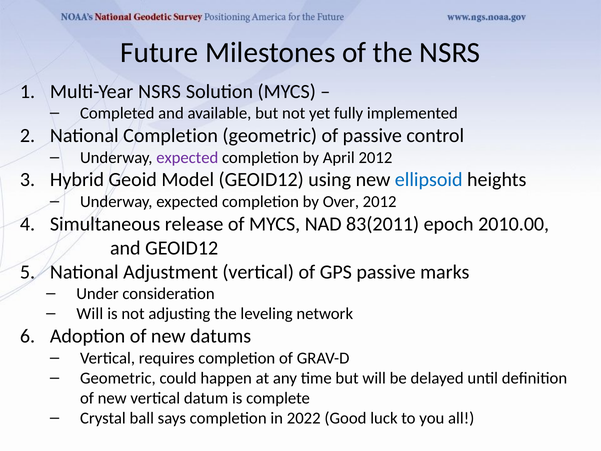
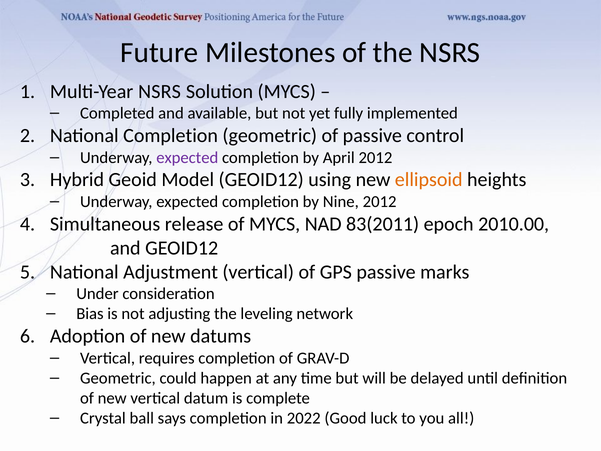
ellipsoid colour: blue -> orange
Over: Over -> Nine
Will at (90, 314): Will -> Bias
